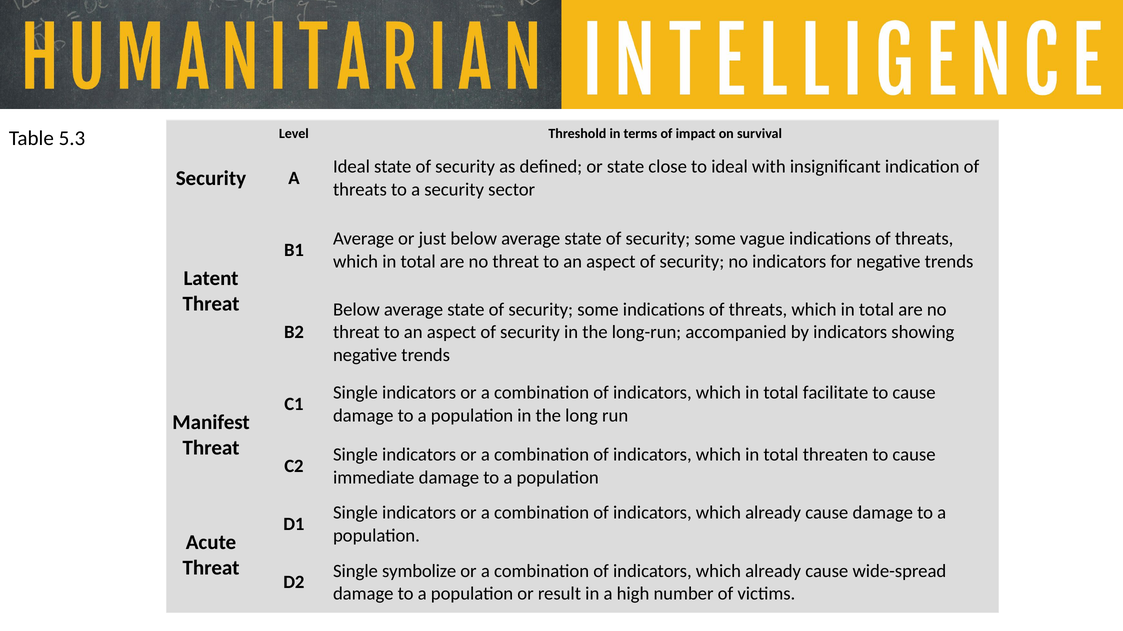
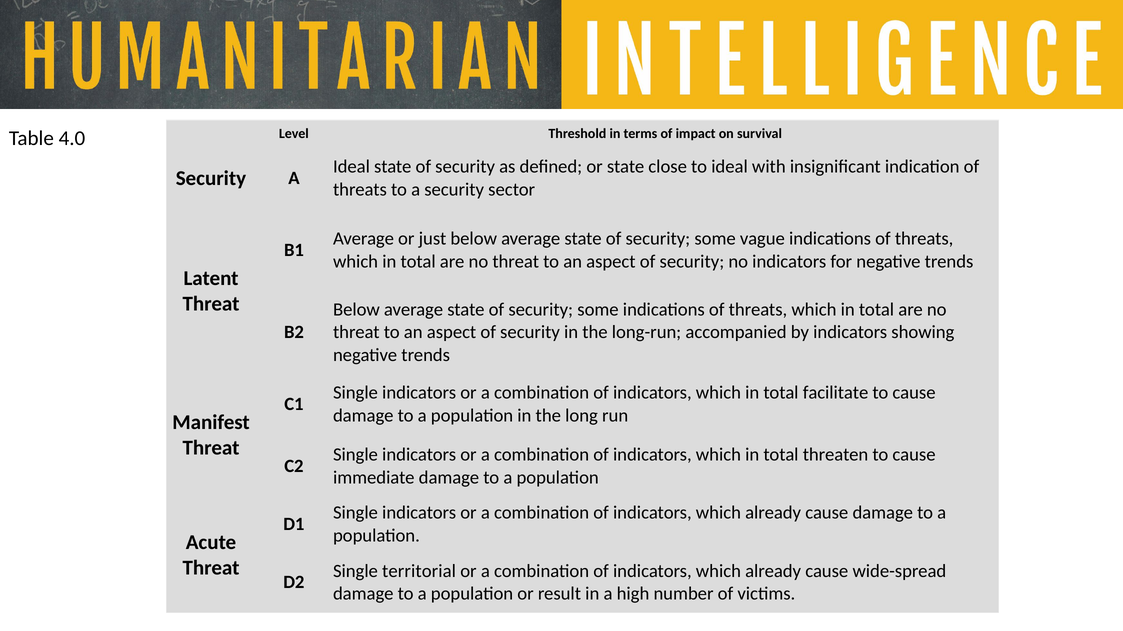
5.3: 5.3 -> 4.0
symbolize: symbolize -> territorial
